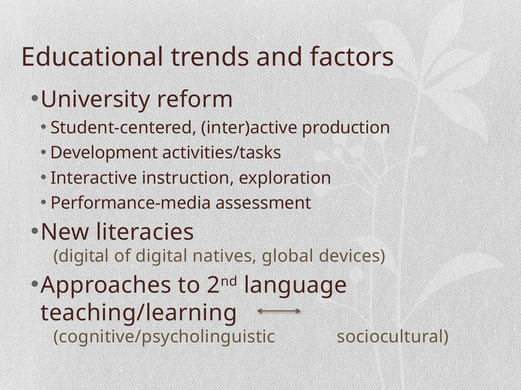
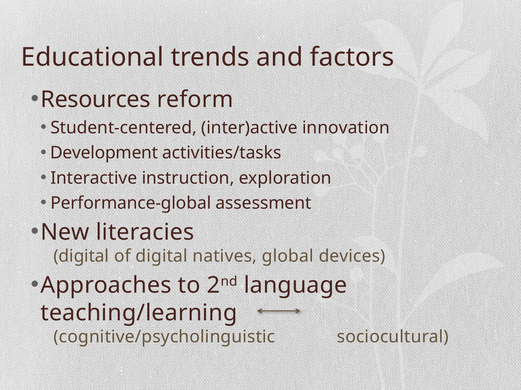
University: University -> Resources
production: production -> innovation
Performance-media: Performance-media -> Performance-global
